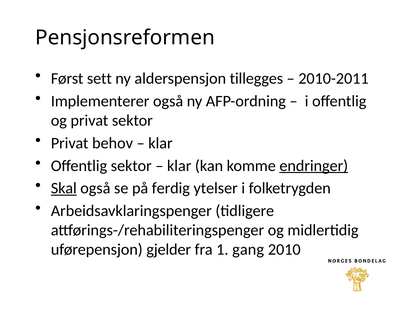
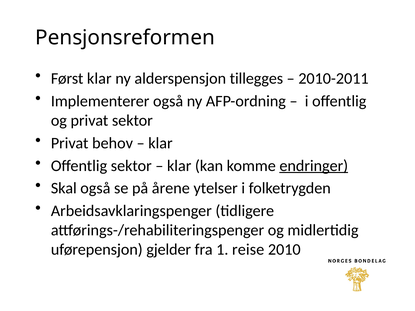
Først sett: sett -> klar
Skal underline: present -> none
ferdig: ferdig -> årene
gang: gang -> reise
